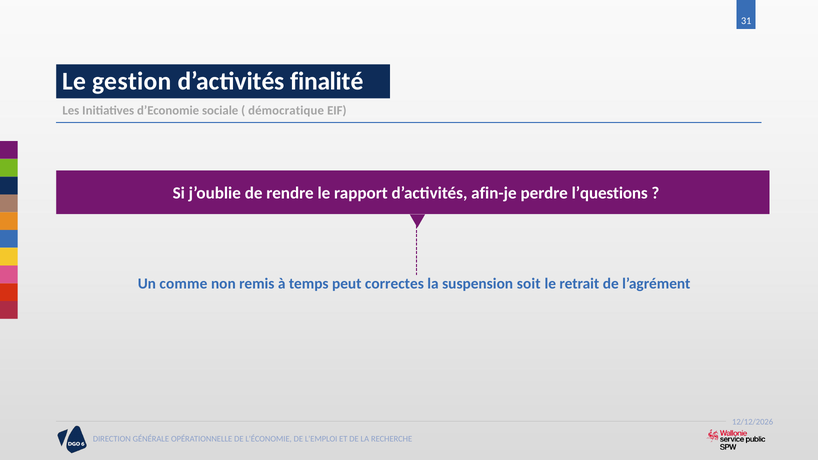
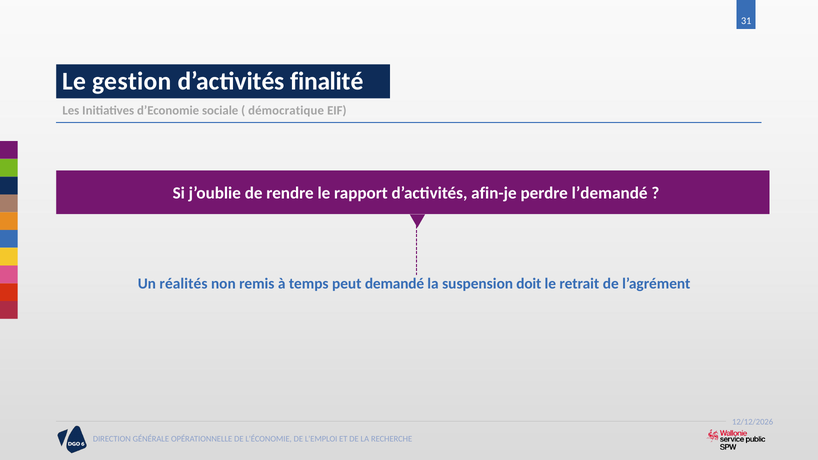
l’questions: l’questions -> l’demandé
comme: comme -> réalités
correctes: correctes -> demandé
soit: soit -> doit
